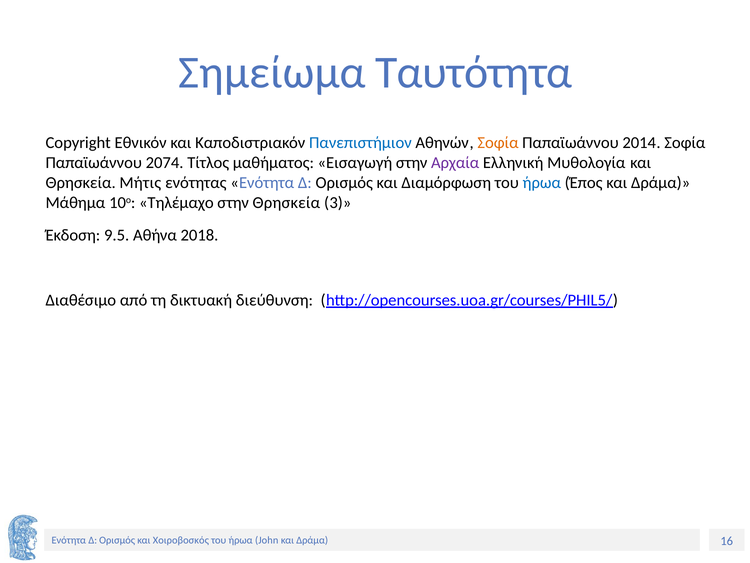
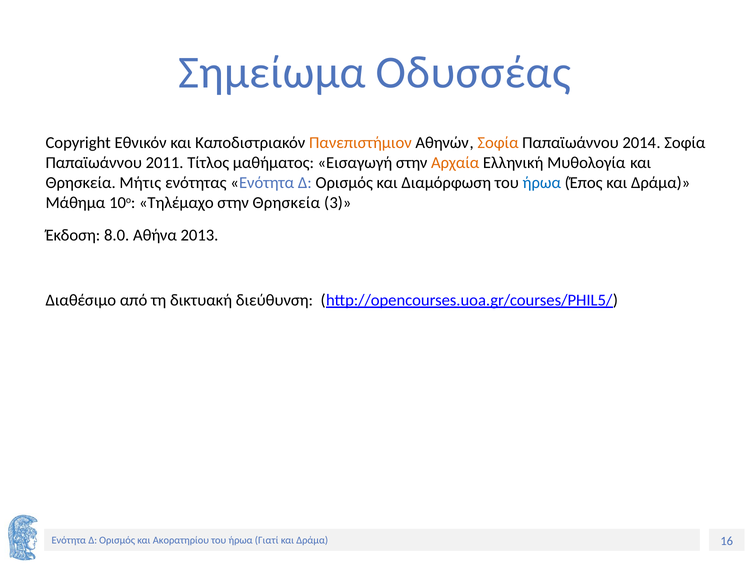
Ταυτότητα: Ταυτότητα -> Οδυσσέας
Πανεπιστήμιον colour: blue -> orange
2074: 2074 -> 2011
Αρχαία colour: purple -> orange
9.5: 9.5 -> 8.0
2018: 2018 -> 2013
Χοιροβοσκός: Χοιροβοσκός -> Ακορατηρίου
John: John -> Γιατί
